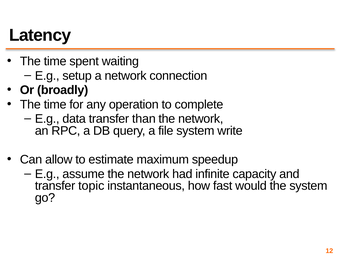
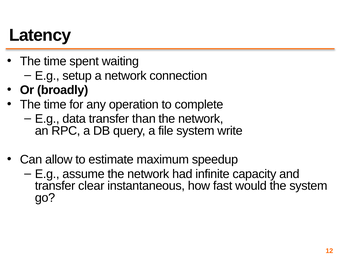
topic: topic -> clear
